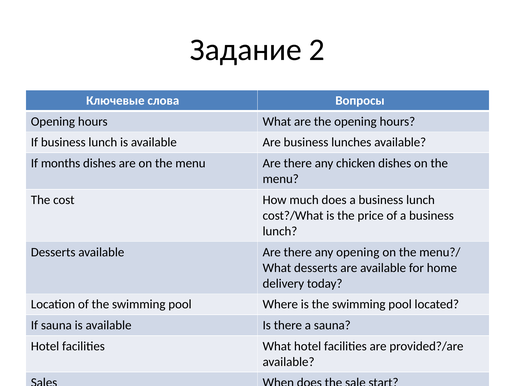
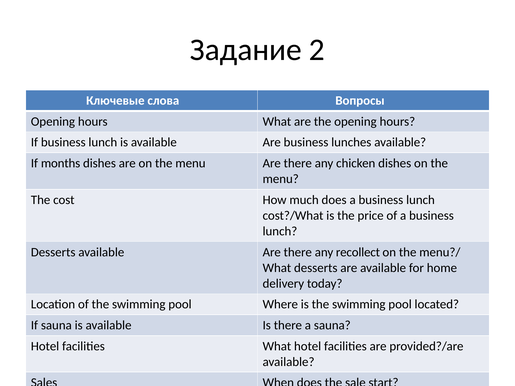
any opening: opening -> recollect
